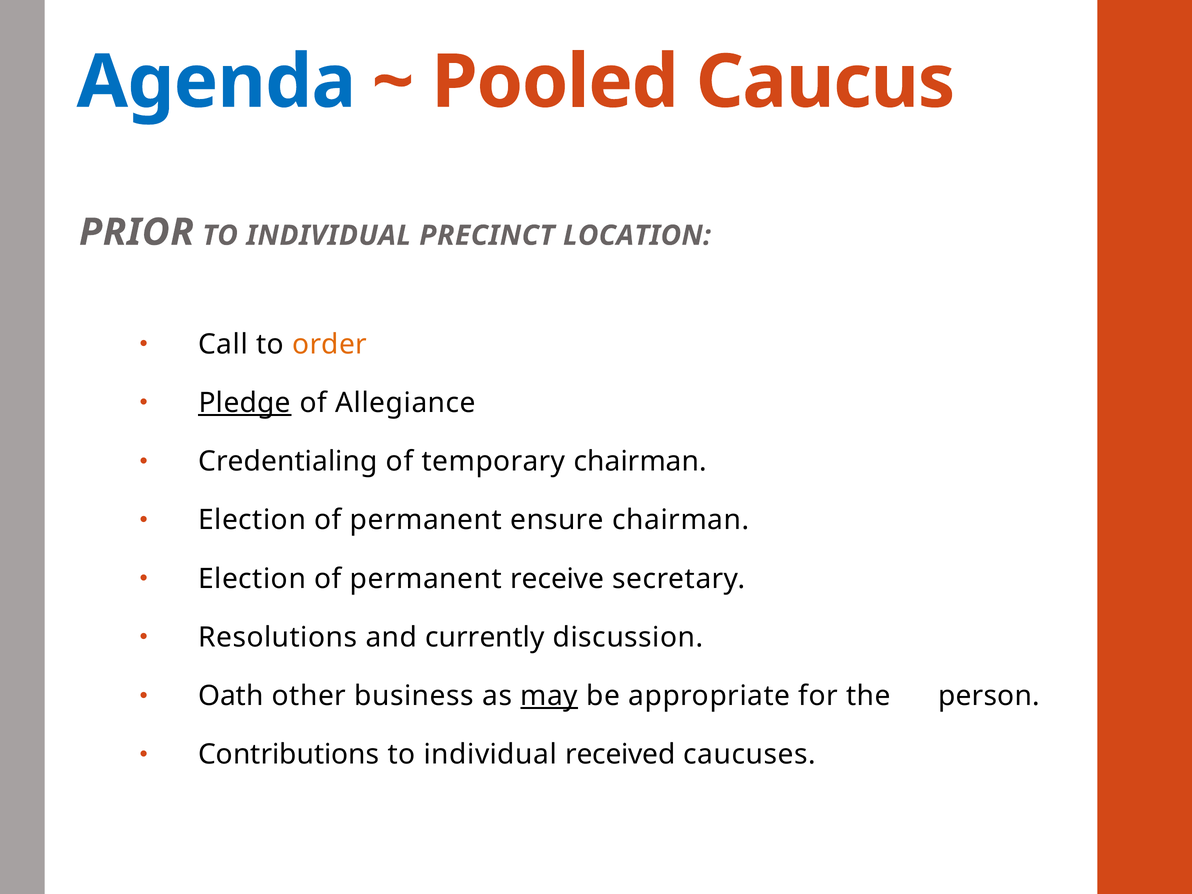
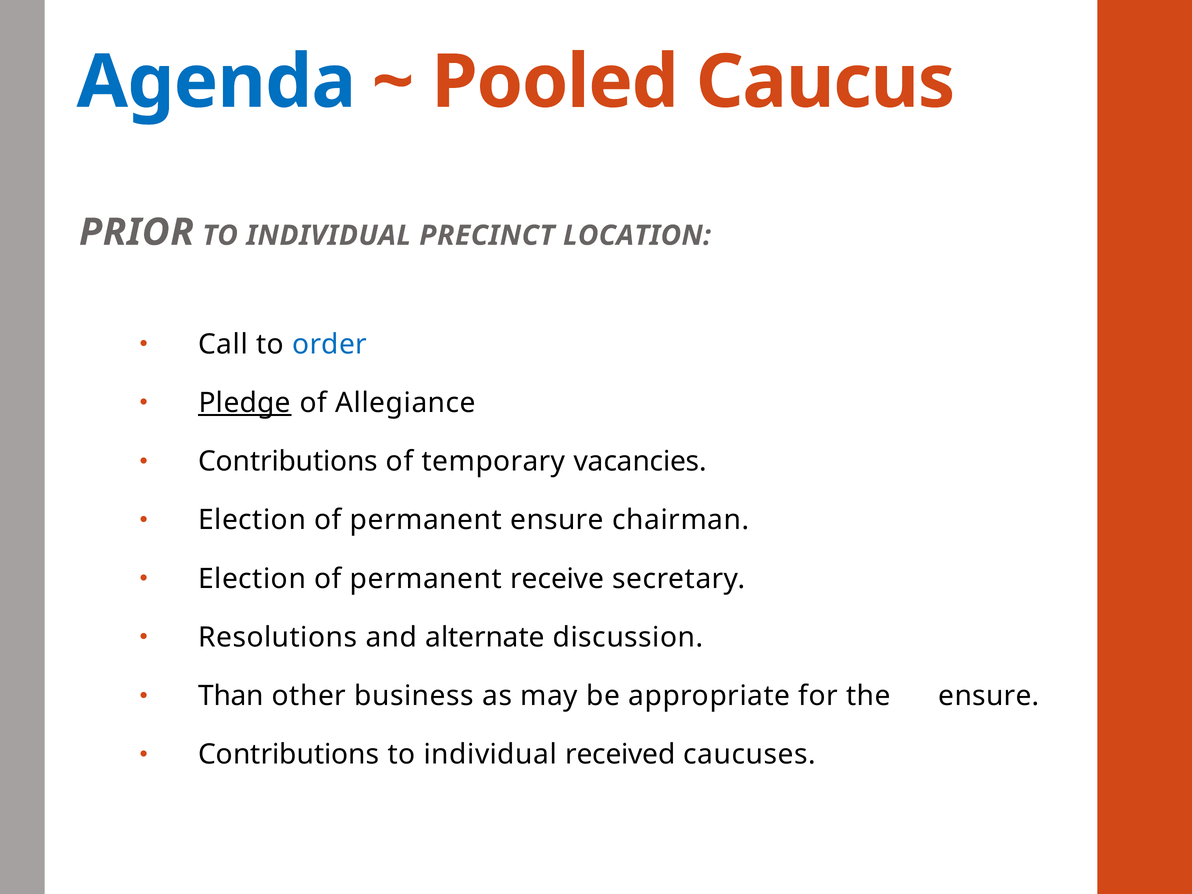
order colour: orange -> blue
Credentialing at (288, 462): Credentialing -> Contributions
temporary chairman: chairman -> vacancies
currently: currently -> alternate
Oath: Oath -> Than
may underline: present -> none
the person: person -> ensure
